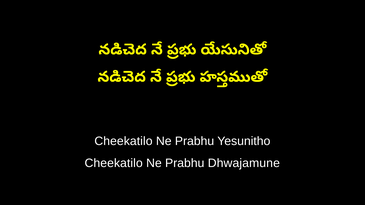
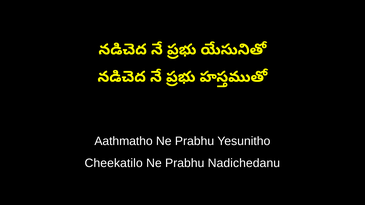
Cheekatilo at (123, 141): Cheekatilo -> Aathmatho
Dhwajamune: Dhwajamune -> Nadichedanu
